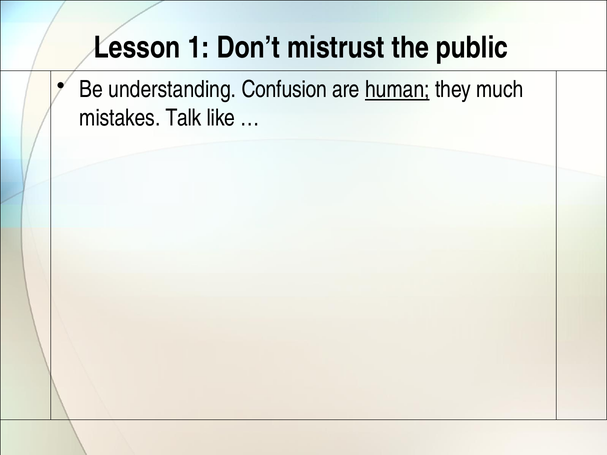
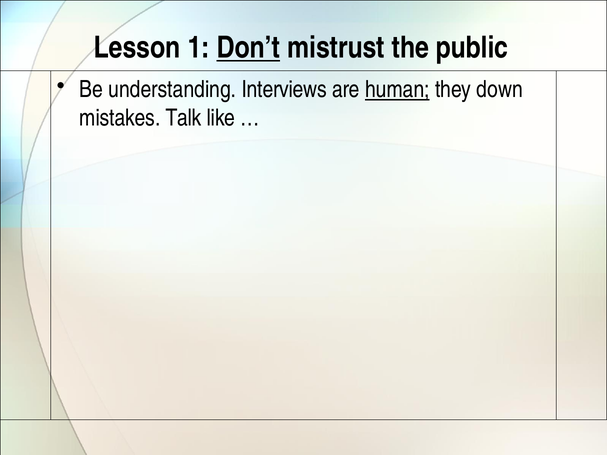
Don’t underline: none -> present
Confusion: Confusion -> Interviews
much: much -> down
